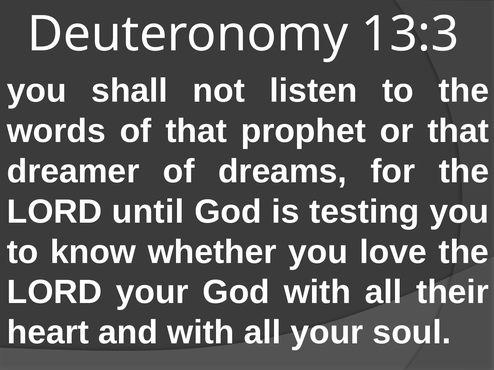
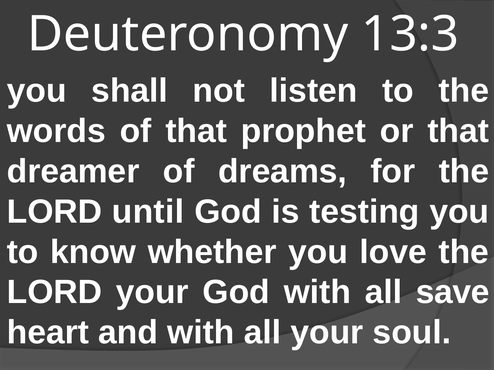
their: their -> save
